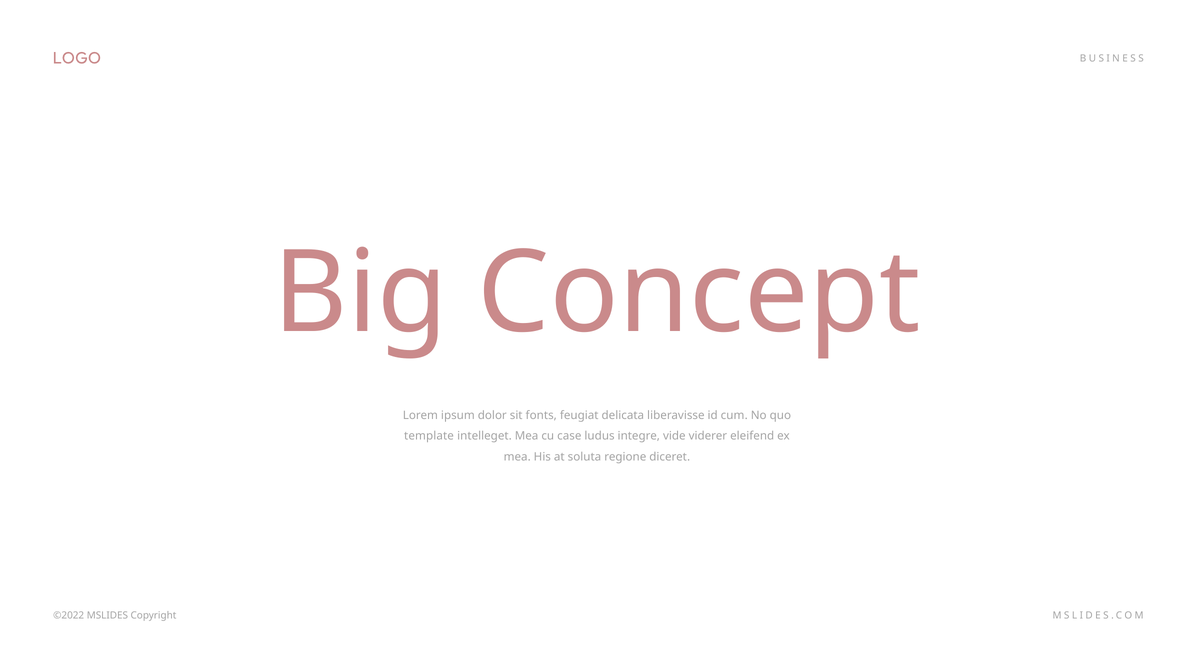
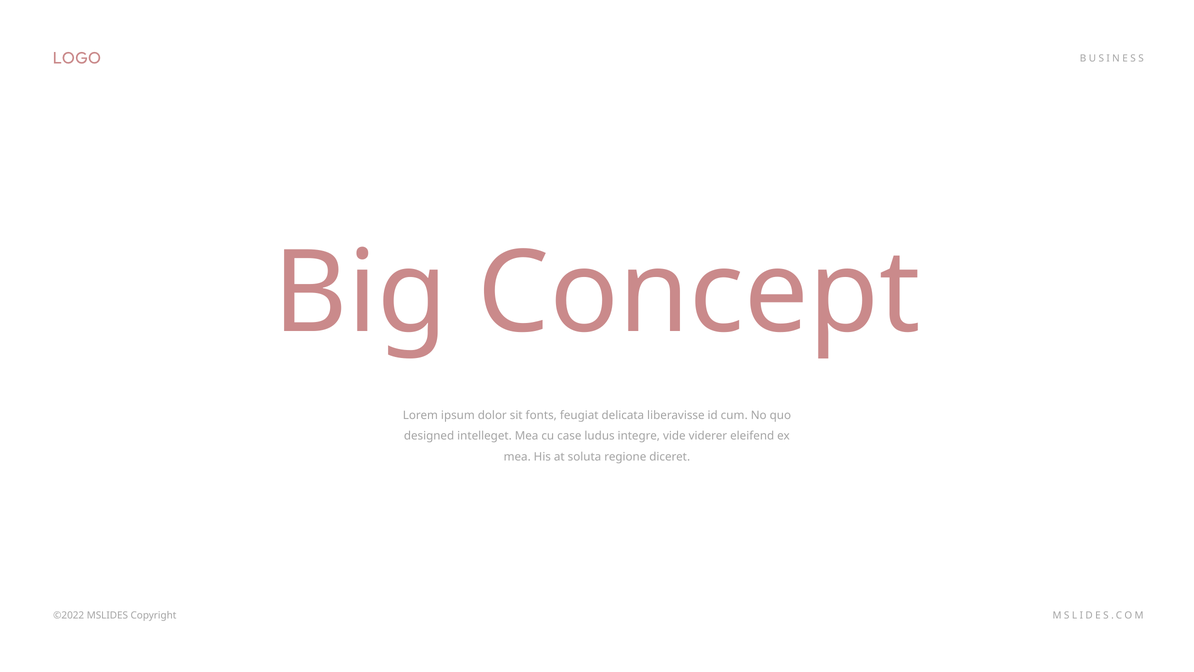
template: template -> designed
